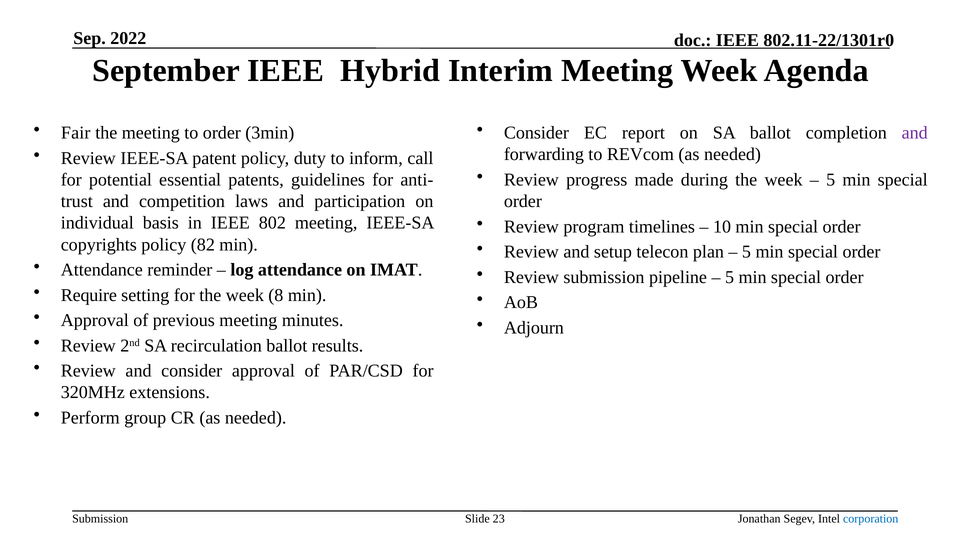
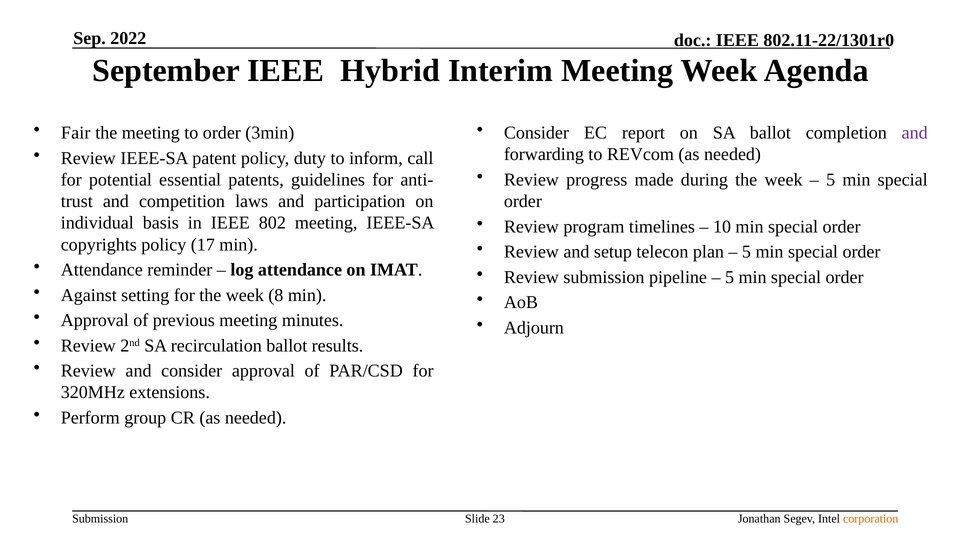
82: 82 -> 17
Require: Require -> Against
corporation colour: blue -> orange
